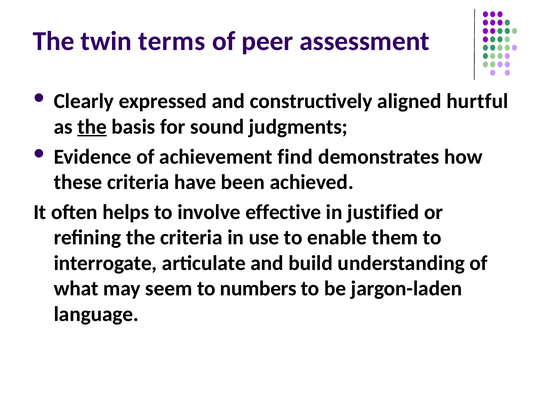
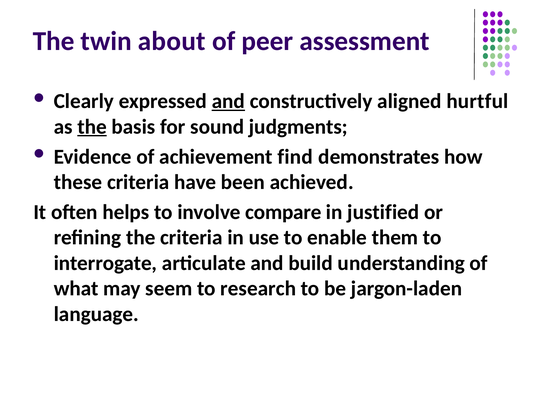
terms: terms -> about
and at (228, 101) underline: none -> present
effective: effective -> compare
numbers: numbers -> research
